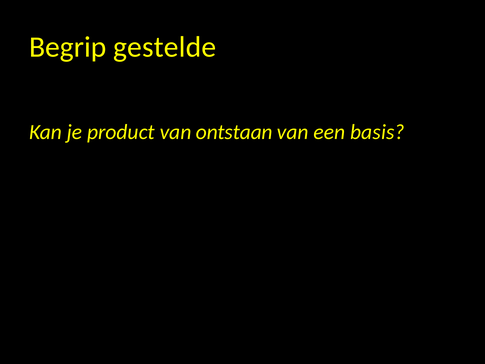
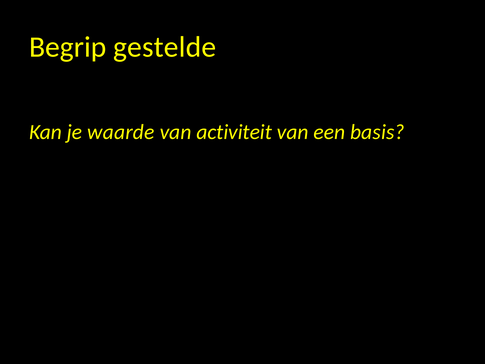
product: product -> waarde
ontstaan: ontstaan -> activiteit
